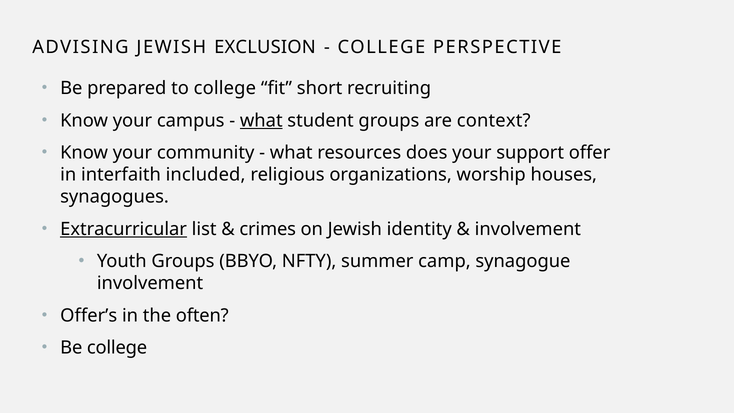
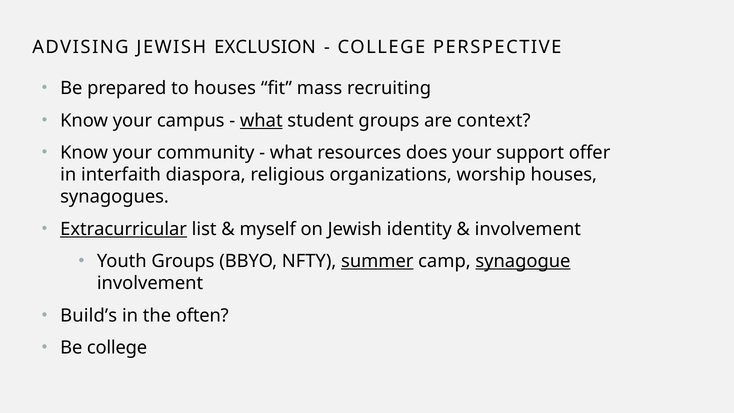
to college: college -> houses
short: short -> mass
included: included -> diaspora
crimes: crimes -> myself
summer underline: none -> present
synagogue underline: none -> present
Offer’s: Offer’s -> Build’s
